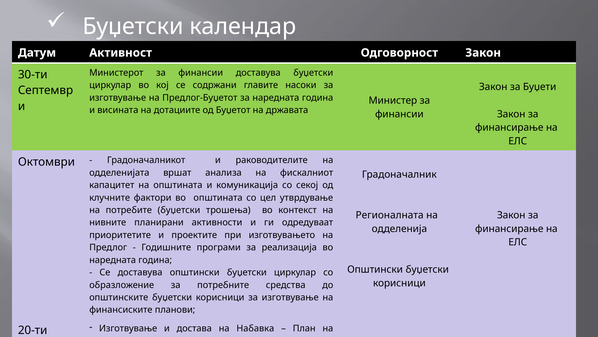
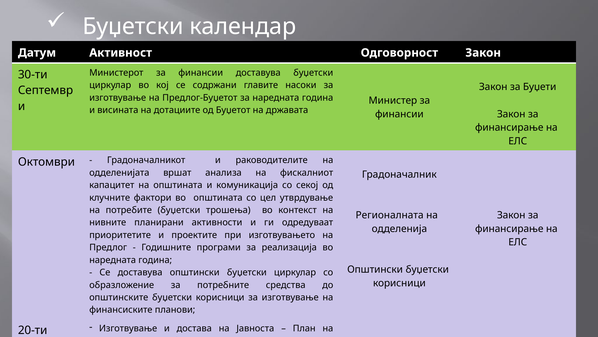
Набавка: Набавка -> Јавноста
